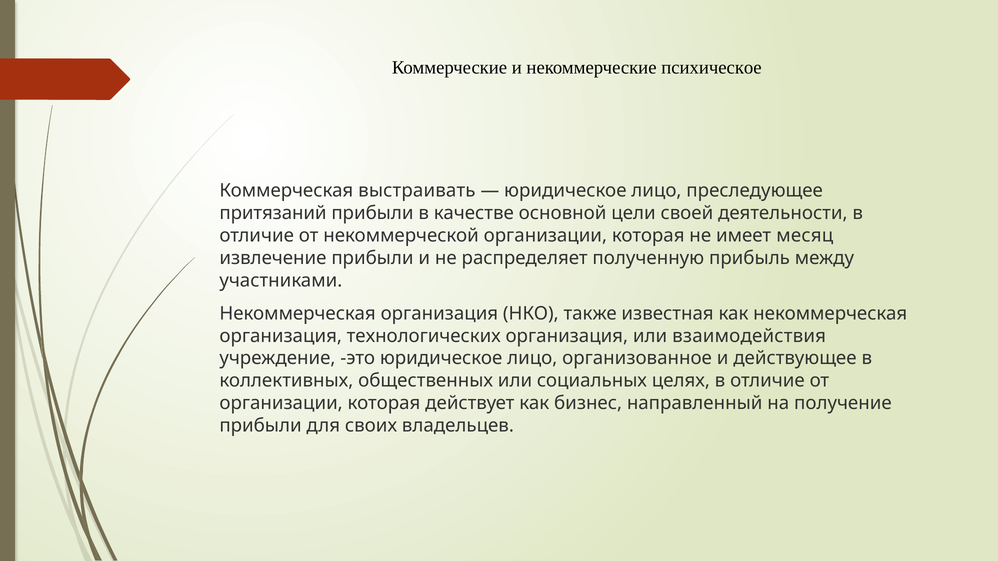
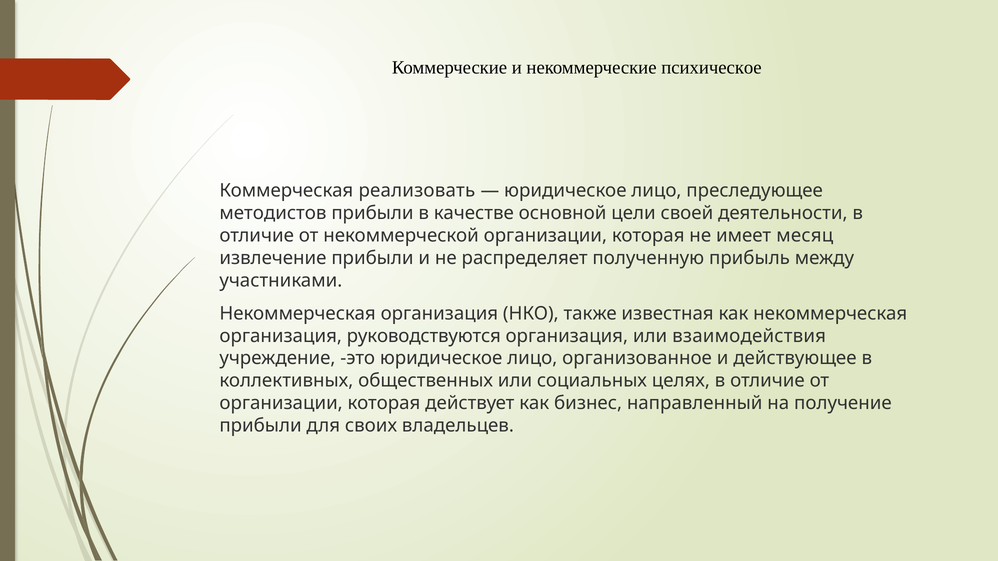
выстраивать: выстраивать -> реализовать
притязаний: притязаний -> методистов
технологических: технологических -> руководствуются
